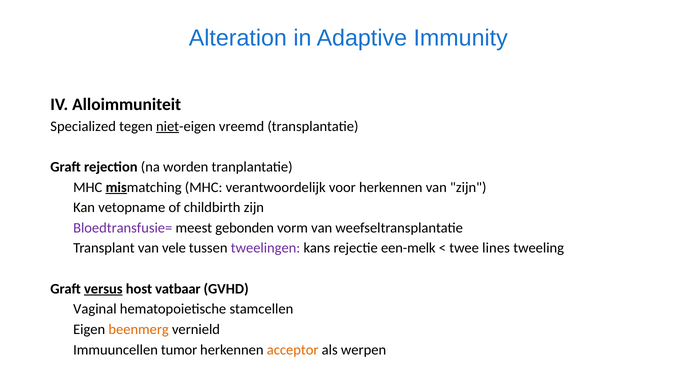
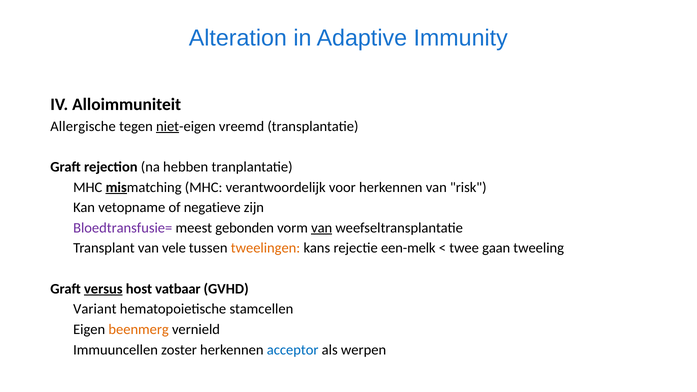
Specialized: Specialized -> Allergische
worden: worden -> hebben
van zijn: zijn -> risk
childbirth: childbirth -> negatieve
van at (322, 228) underline: none -> present
tweelingen colour: purple -> orange
lines: lines -> gaan
Vaginal: Vaginal -> Variant
tumor: tumor -> zoster
acceptor colour: orange -> blue
